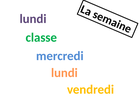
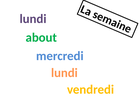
classe: classe -> about
